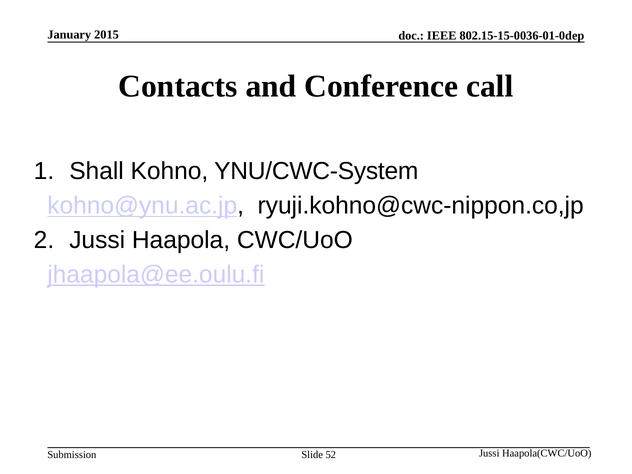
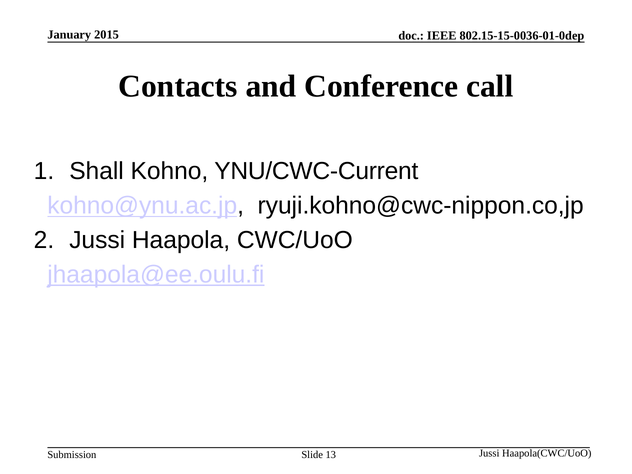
YNU/CWC-System: YNU/CWC-System -> YNU/CWC-Current
52: 52 -> 13
